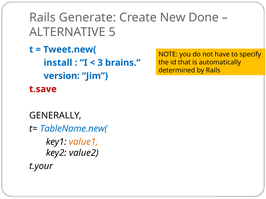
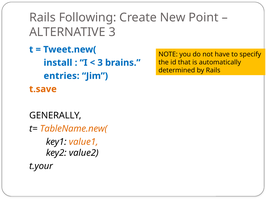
Generate: Generate -> Following
Done: Done -> Point
ALTERNATIVE 5: 5 -> 3
version: version -> entries
t.save colour: red -> orange
TableName.new( colour: blue -> orange
